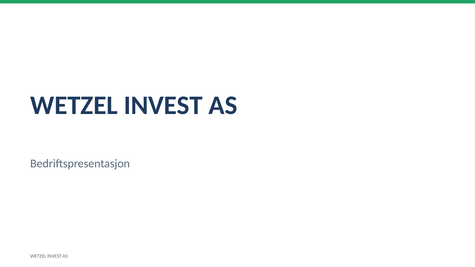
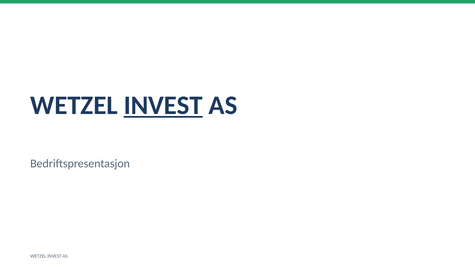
INVEST at (163, 105) underline: none -> present
